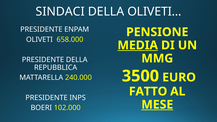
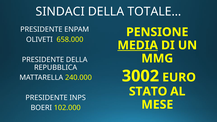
OLIVETI…: OLIVETI… -> TOTALE…
3500: 3500 -> 3002
FATTO: FATTO -> STATO
MESE underline: present -> none
